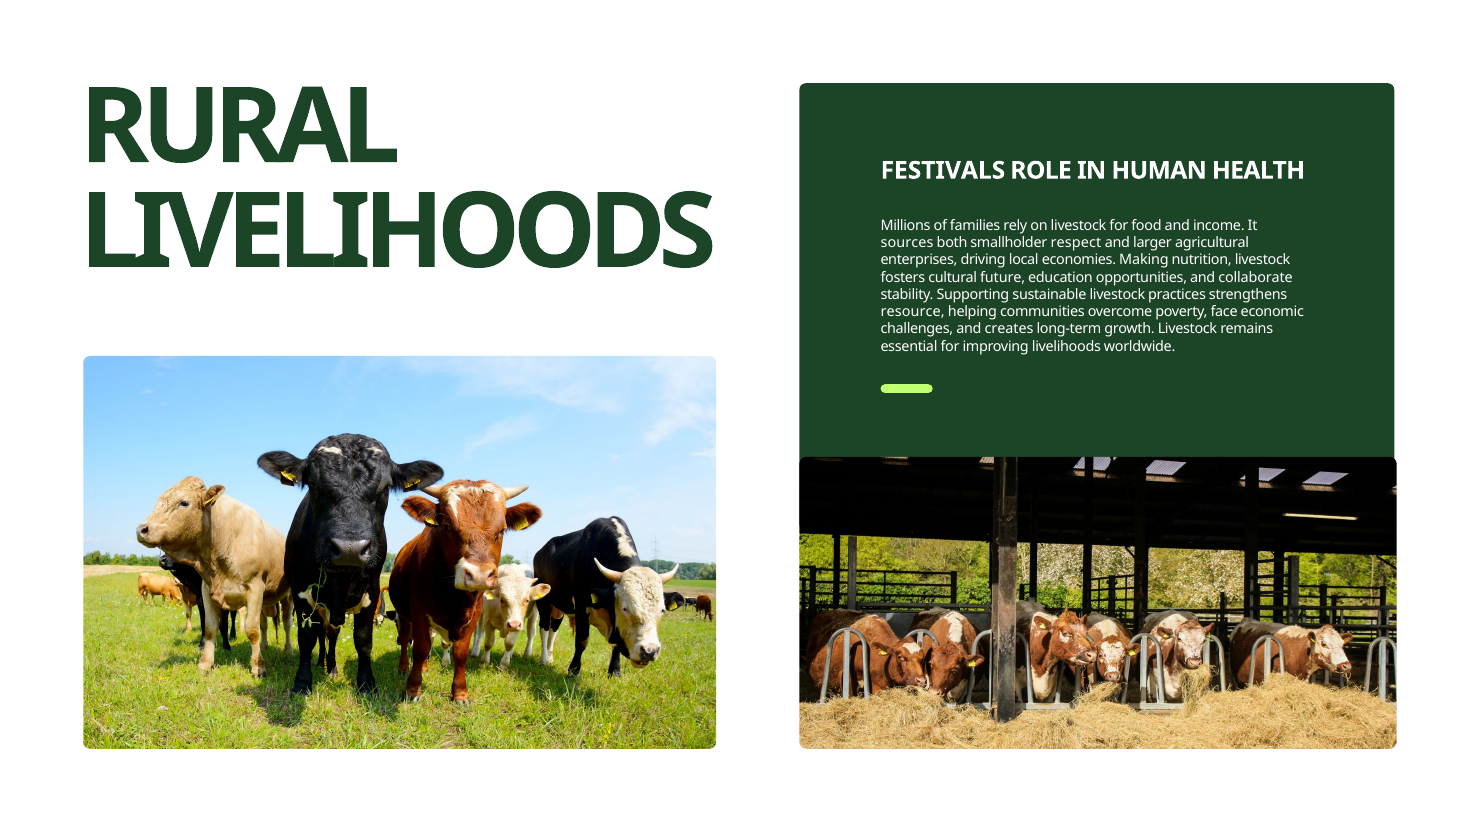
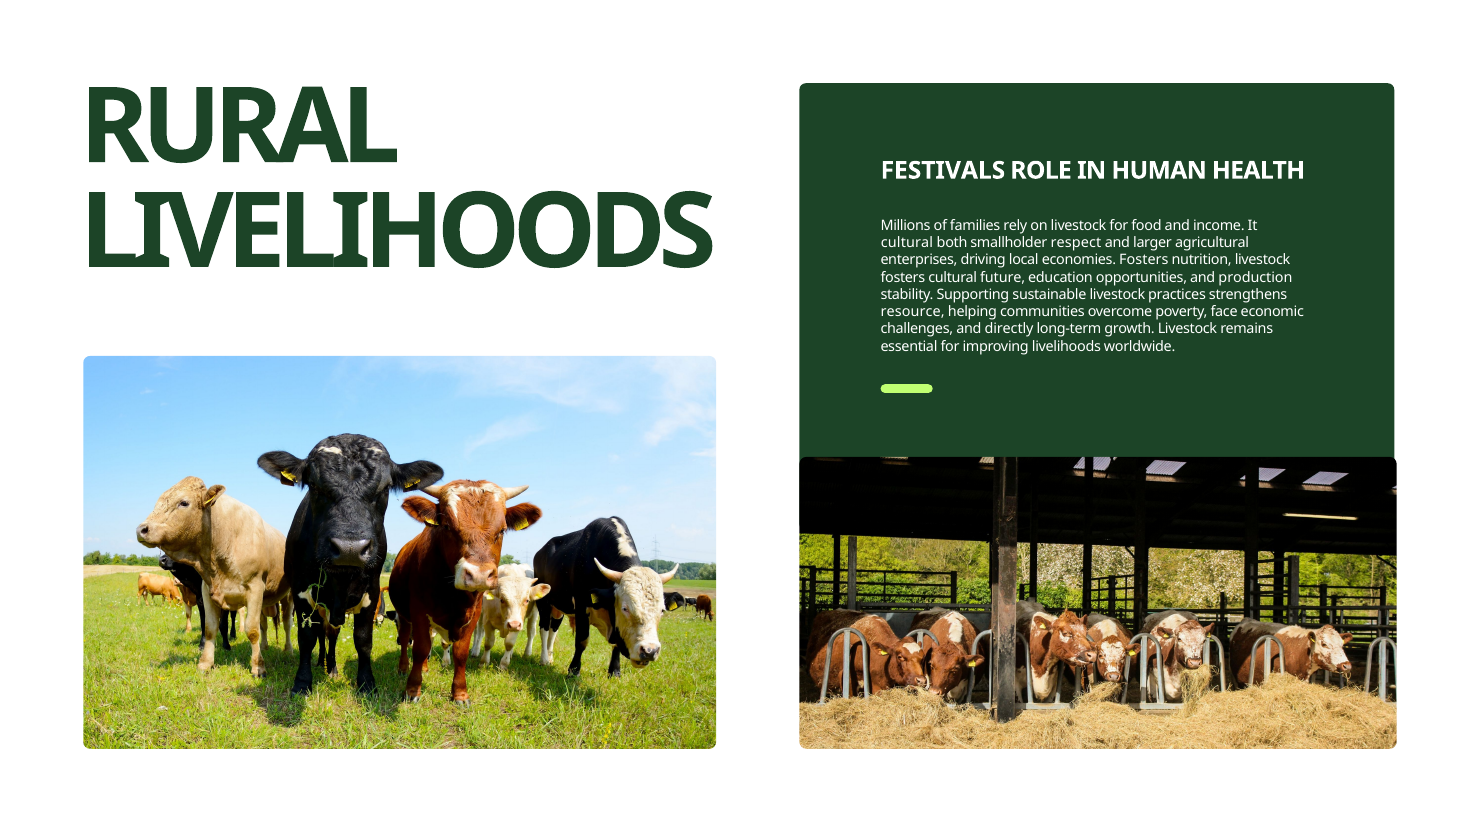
sources at (907, 243): sources -> cultural
economies Making: Making -> Fosters
collaborate: collaborate -> production
creates: creates -> directly
